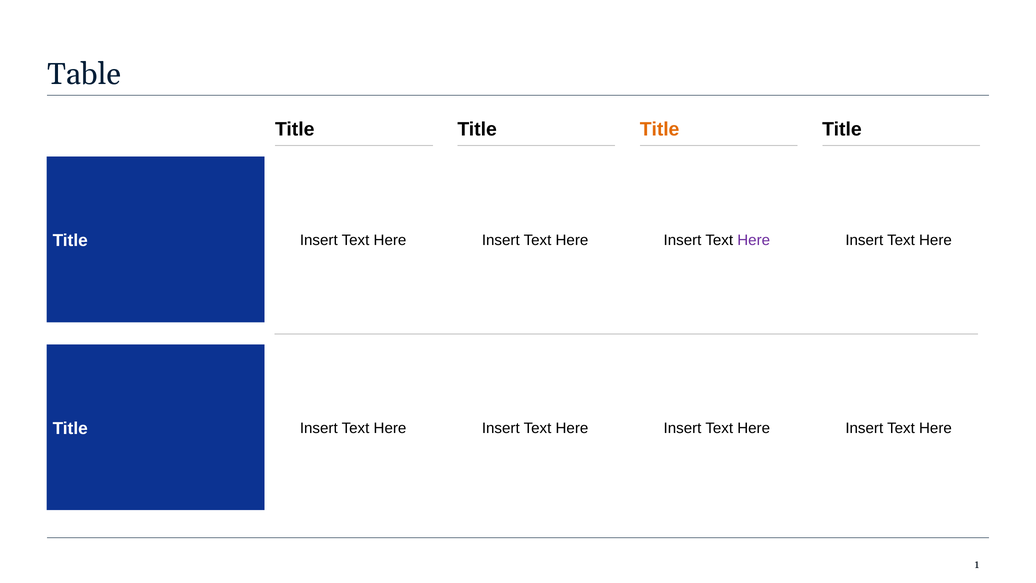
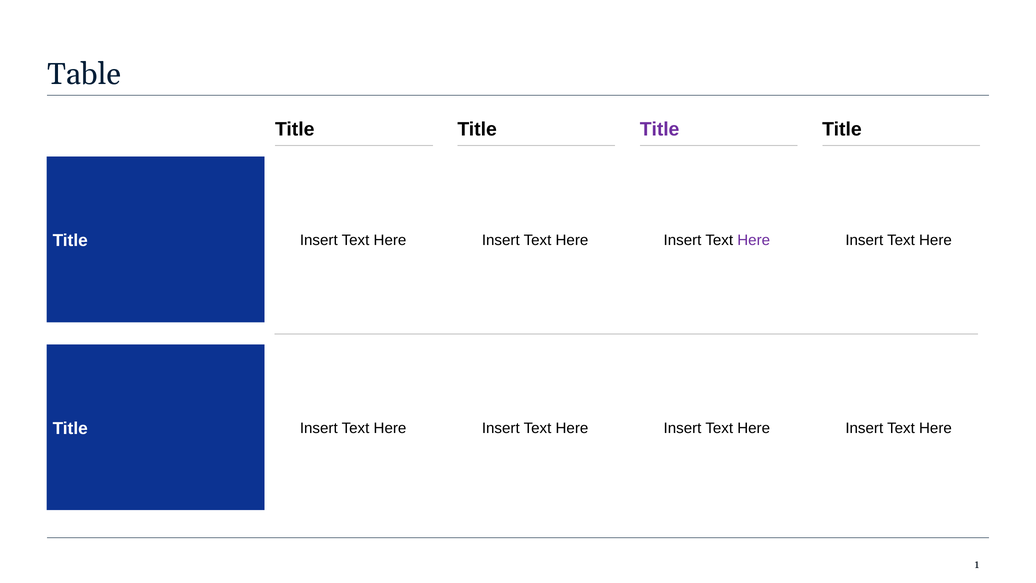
Title at (660, 129) colour: orange -> purple
